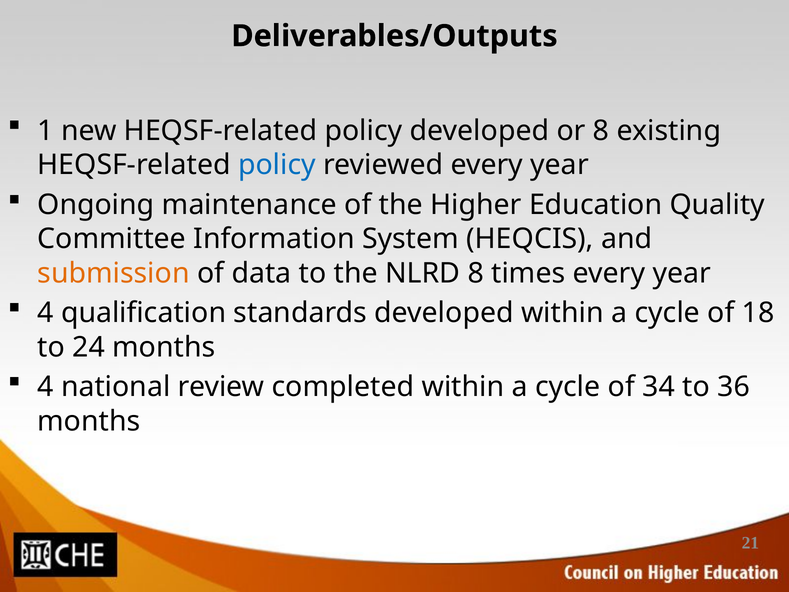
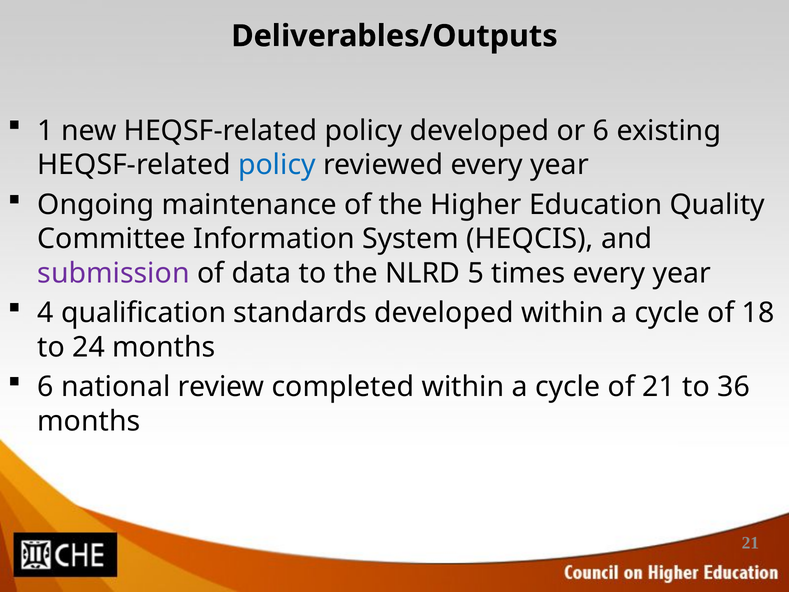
or 8: 8 -> 6
submission colour: orange -> purple
NLRD 8: 8 -> 5
4 at (46, 387): 4 -> 6
of 34: 34 -> 21
